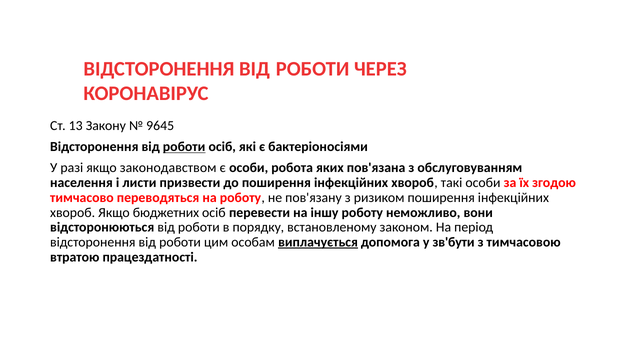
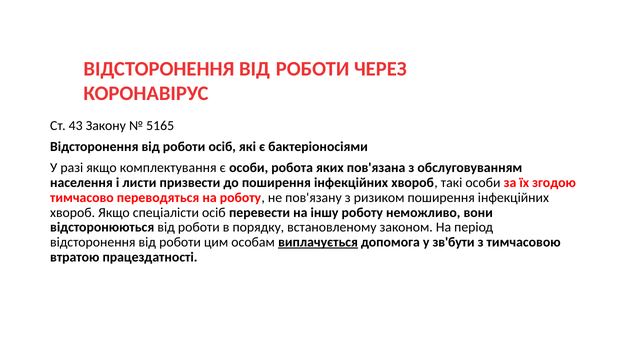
13: 13 -> 43
9645: 9645 -> 5165
роботи at (184, 147) underline: present -> none
законодавством: законодавством -> комплектування
бюджетних: бюджетних -> спеціалісти
